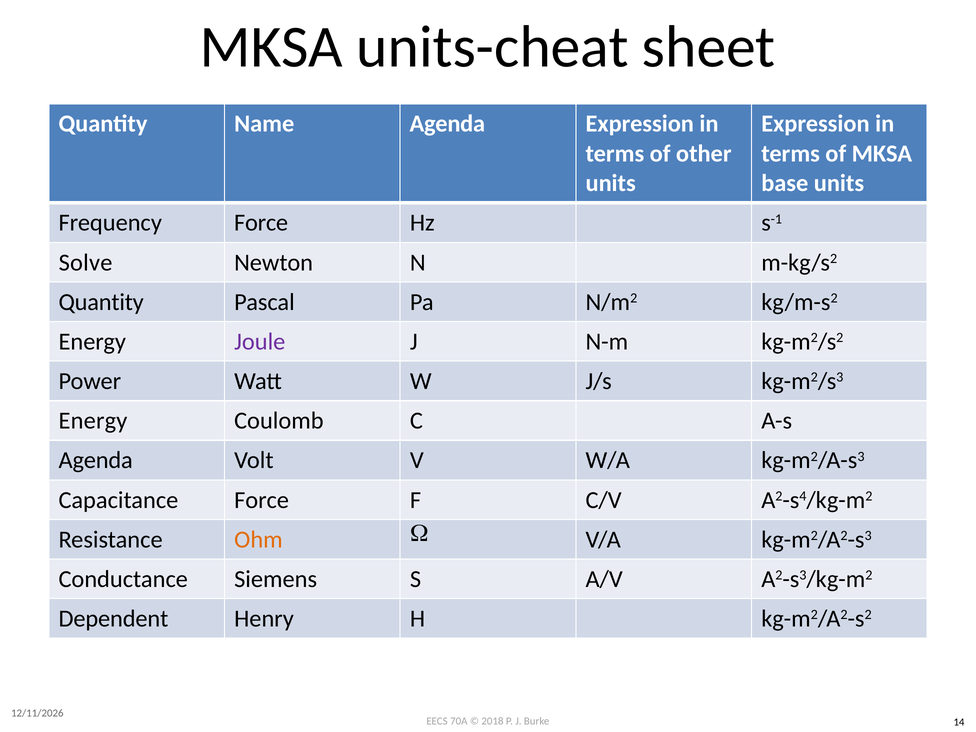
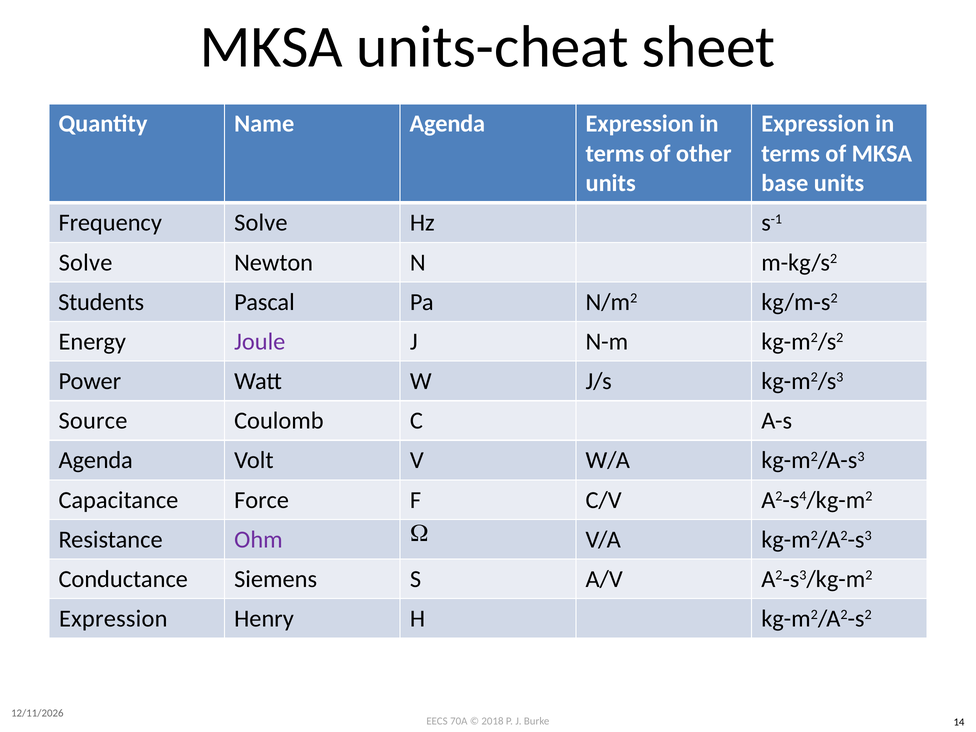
Frequency Force: Force -> Solve
Quantity at (101, 302): Quantity -> Students
Energy at (93, 421): Energy -> Source
Ohm colour: orange -> purple
Dependent at (113, 619): Dependent -> Expression
